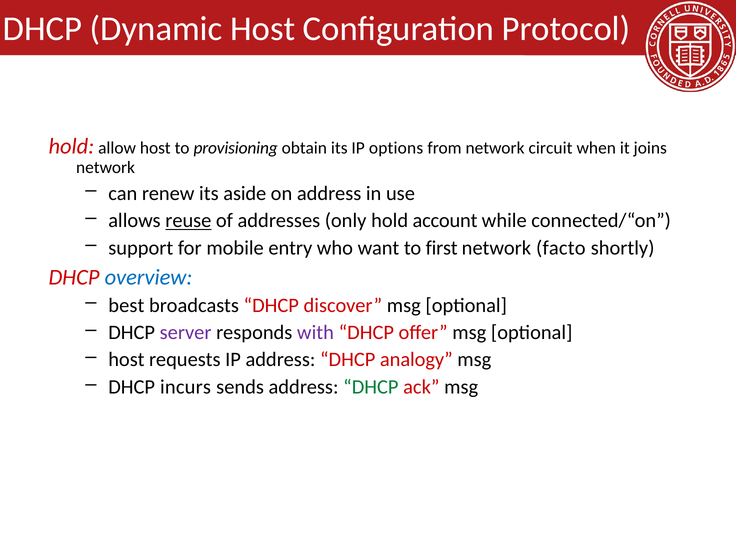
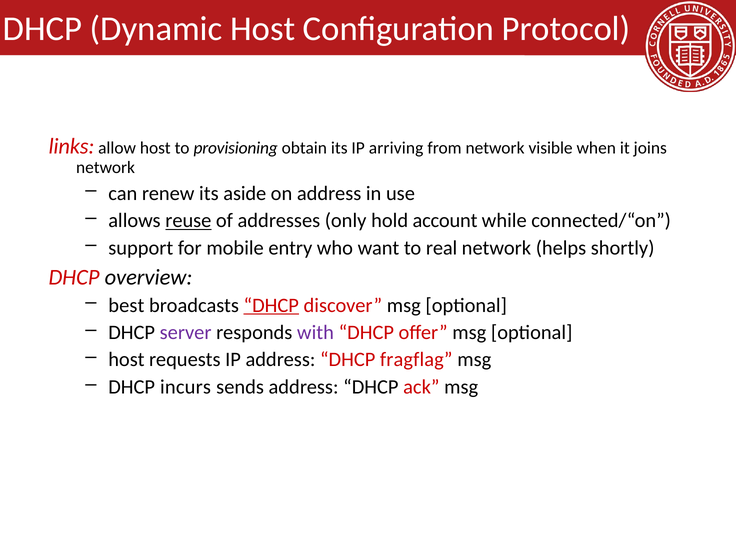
hold at (71, 147): hold -> links
options: options -> arriving
circuit: circuit -> visible
first: first -> real
facto: facto -> helps
overview colour: blue -> black
DHCP at (271, 305) underline: none -> present
analogy: analogy -> fragflag
DHCP at (371, 387) colour: green -> black
